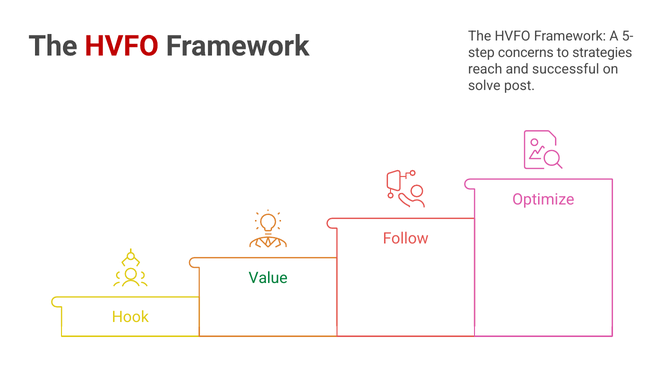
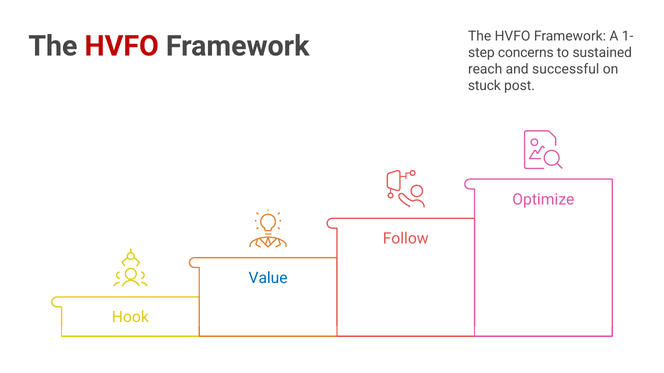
5-: 5- -> 1-
strategies: strategies -> sustained
solve: solve -> stuck
Value colour: green -> blue
